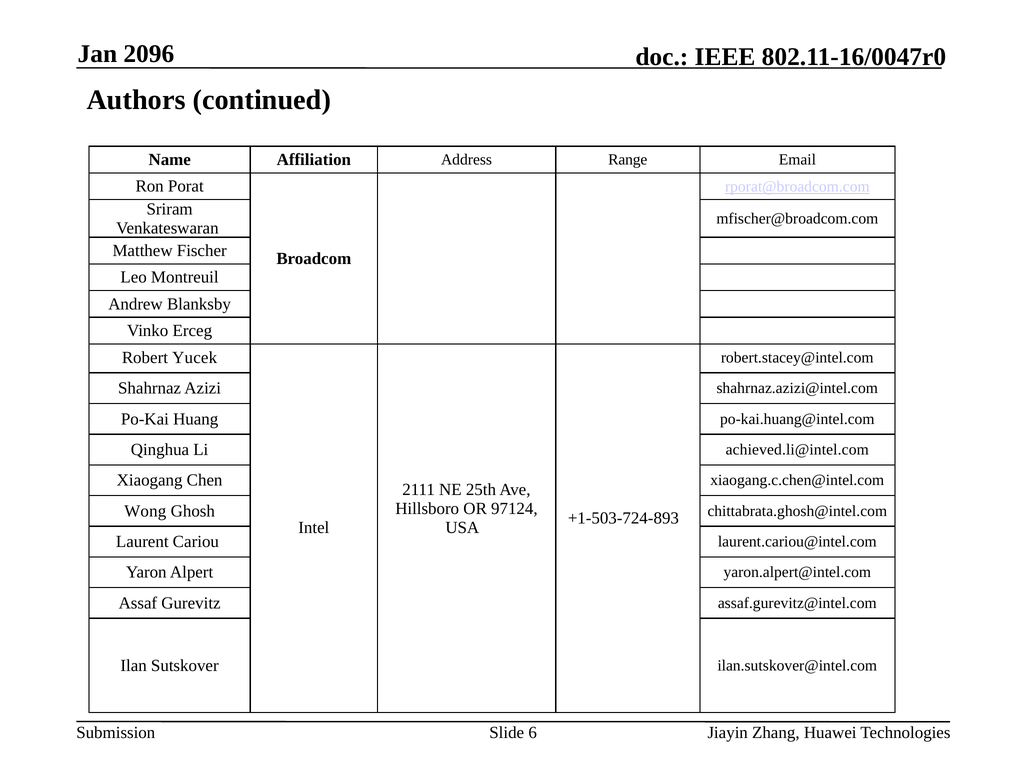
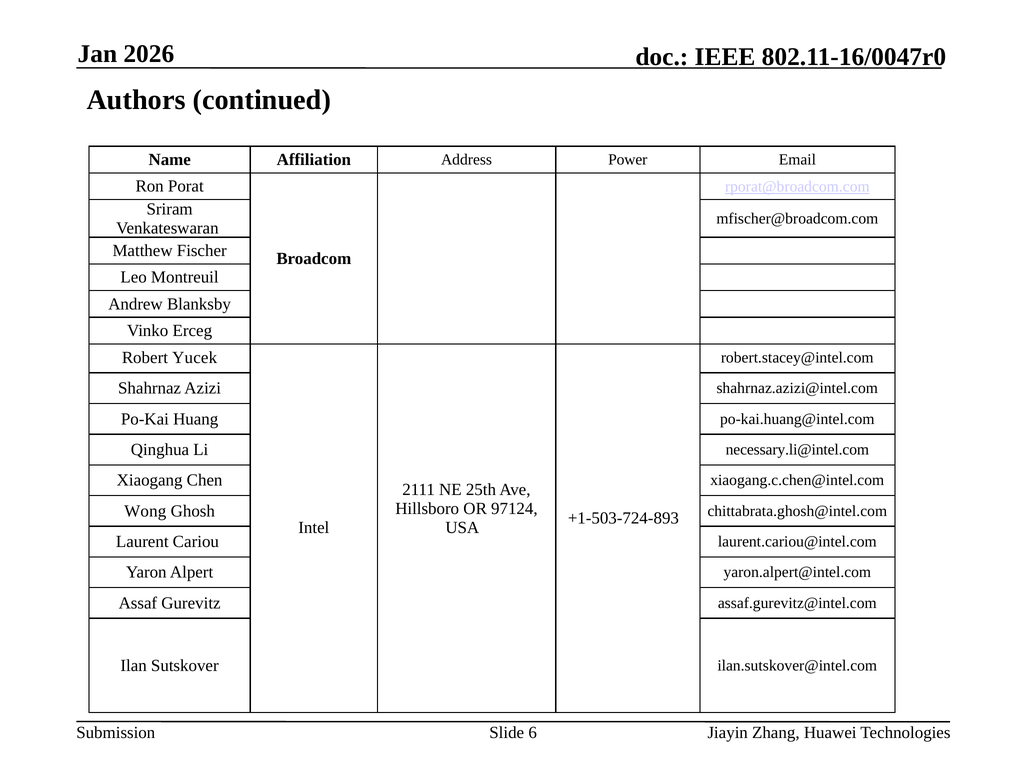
2096: 2096 -> 2026
Range: Range -> Power
achieved.li@intel.com: achieved.li@intel.com -> necessary.li@intel.com
